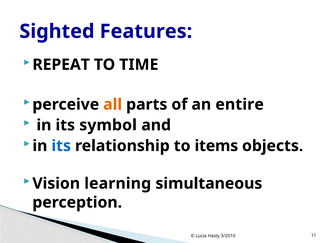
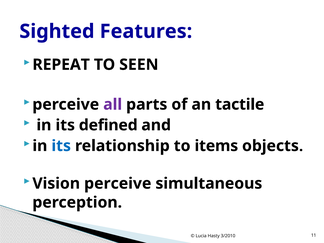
TIME: TIME -> SEEN
all colour: orange -> purple
entire: entire -> tactile
symbol: symbol -> defined
Vision learning: learning -> perceive
